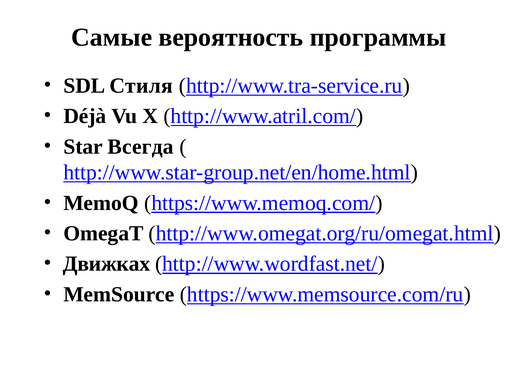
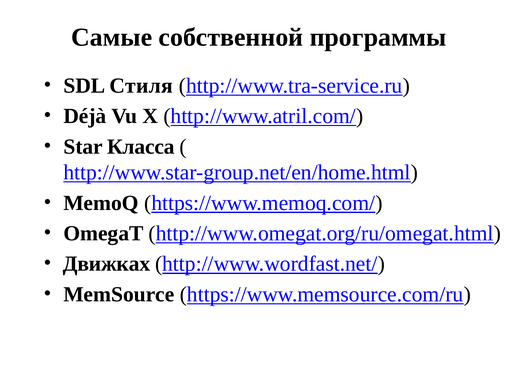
вероятность: вероятность -> собственной
Всегда: Всегда -> Класса
